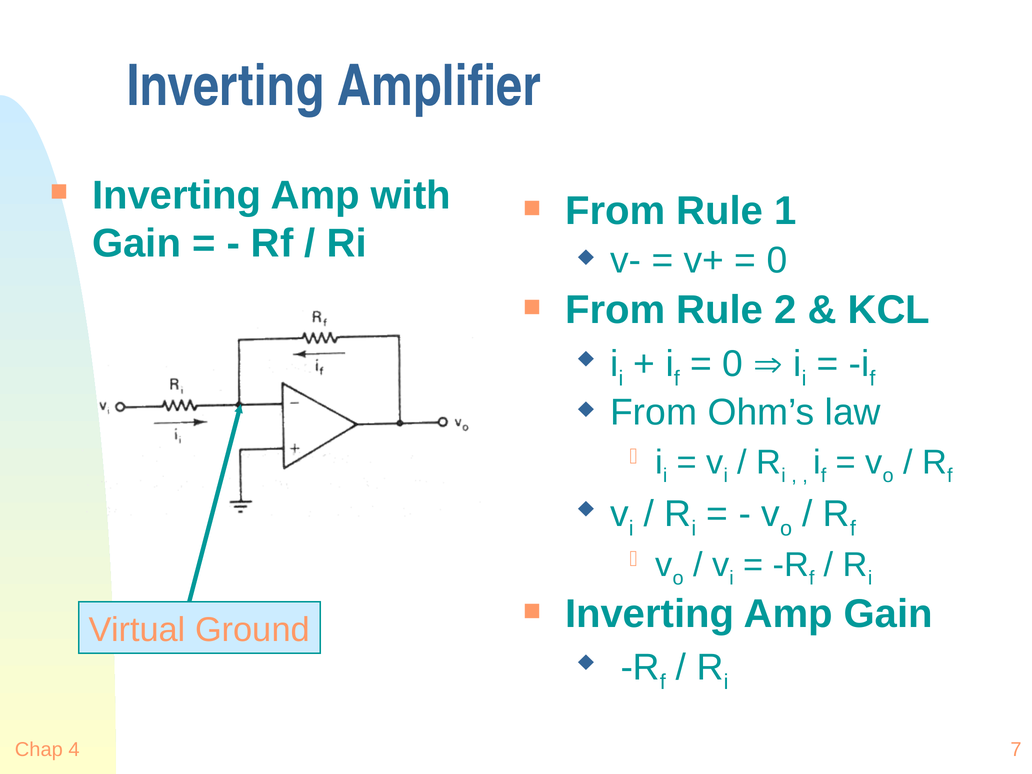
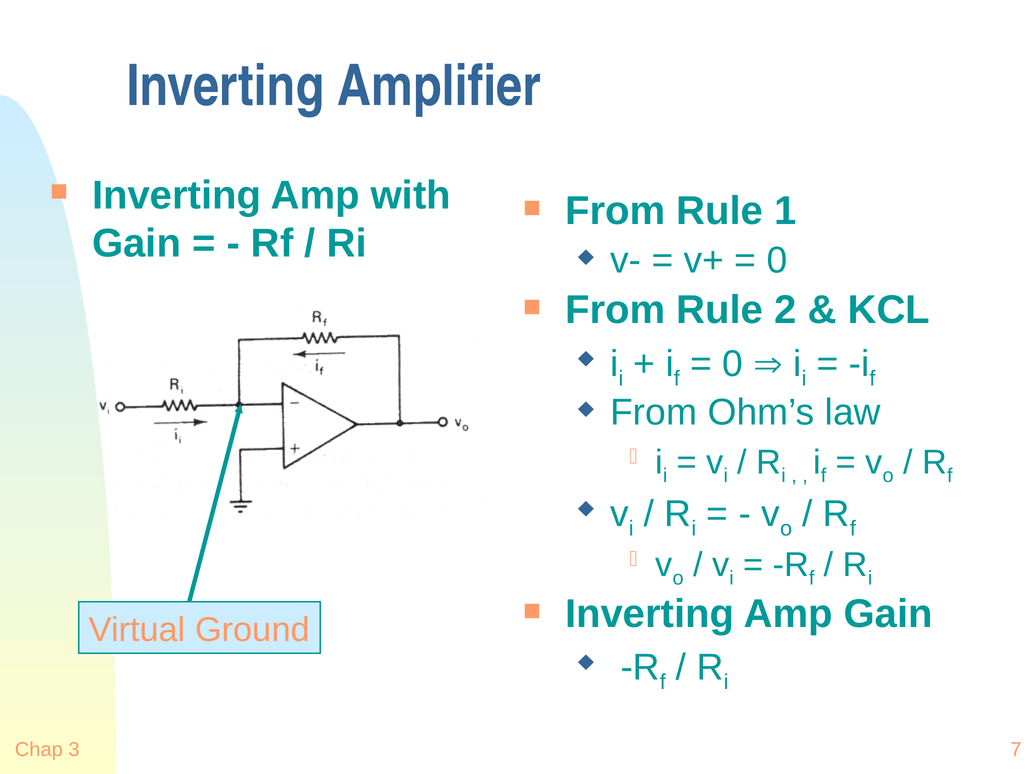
4: 4 -> 3
